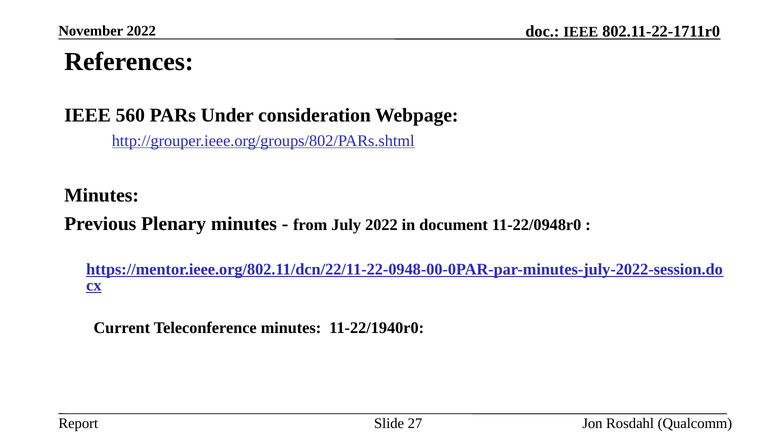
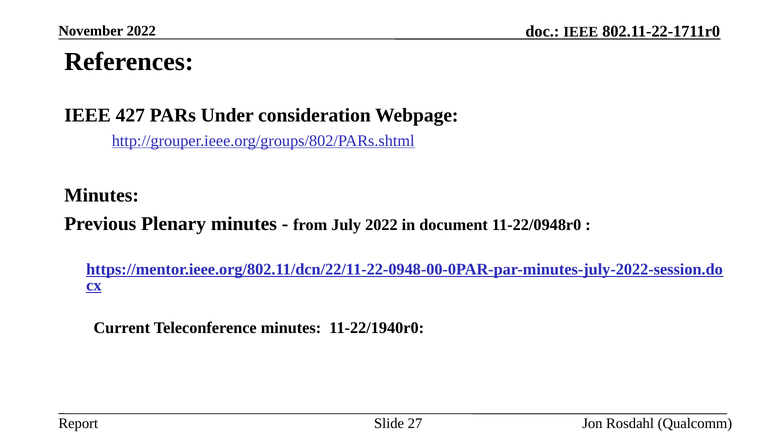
560: 560 -> 427
